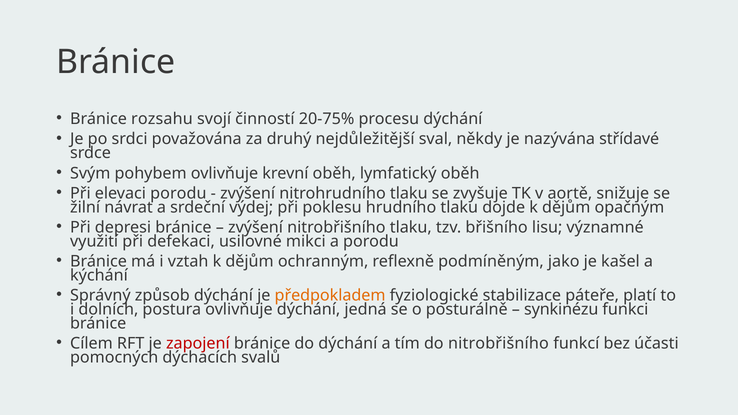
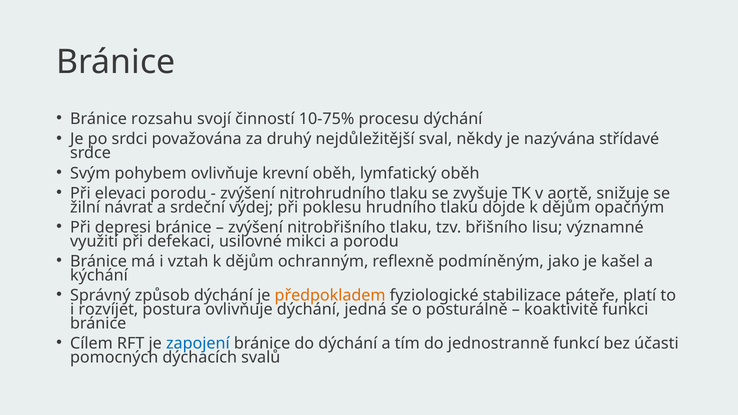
20-75%: 20-75% -> 10-75%
dolních: dolních -> rozvíjet
synkinézu: synkinézu -> koaktivitě
zapojení colour: red -> blue
do nitrobřišního: nitrobřišního -> jednostranně
